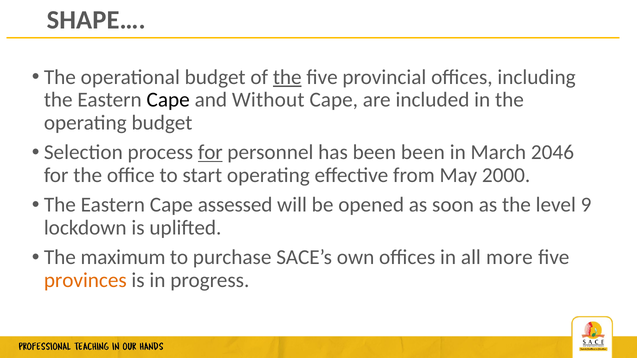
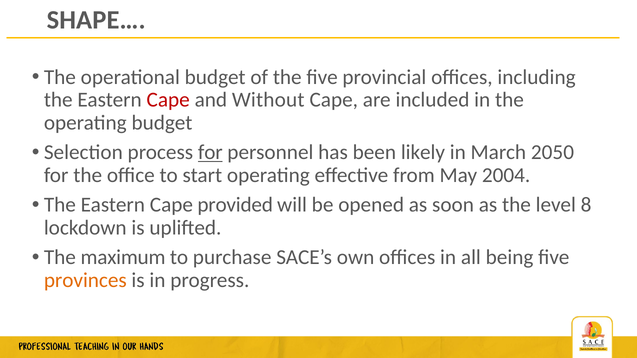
the at (287, 77) underline: present -> none
Cape at (168, 100) colour: black -> red
been been: been -> likely
2046: 2046 -> 2050
2000: 2000 -> 2004
assessed: assessed -> provided
9: 9 -> 8
more: more -> being
